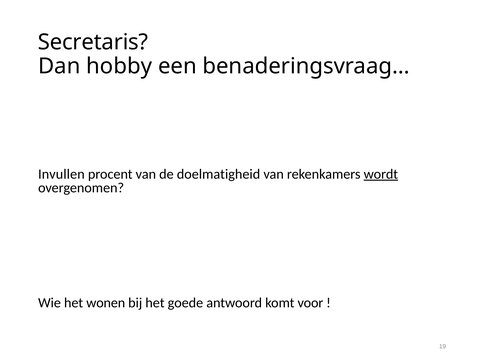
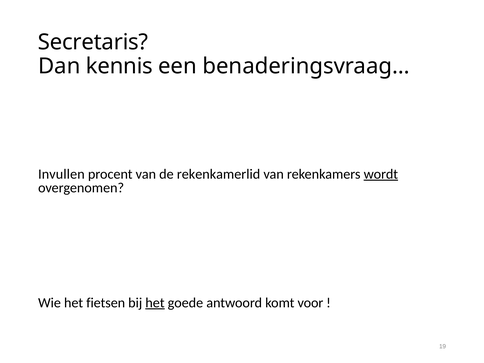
hobby: hobby -> kennis
doelmatigheid: doelmatigheid -> rekenkamerlid
wonen: wonen -> fietsen
het at (155, 303) underline: none -> present
